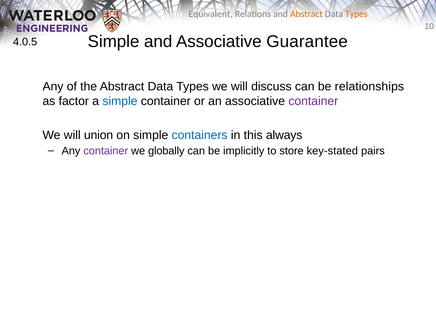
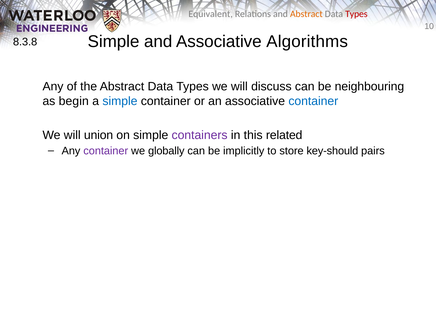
Types at (356, 14) colour: orange -> red
Guarantee: Guarantee -> Algorithms
4.0.5: 4.0.5 -> 8.3.8
relationships: relationships -> neighbouring
factor: factor -> begin
container at (313, 101) colour: purple -> blue
containers colour: blue -> purple
always: always -> related
key-stated: key-stated -> key-should
